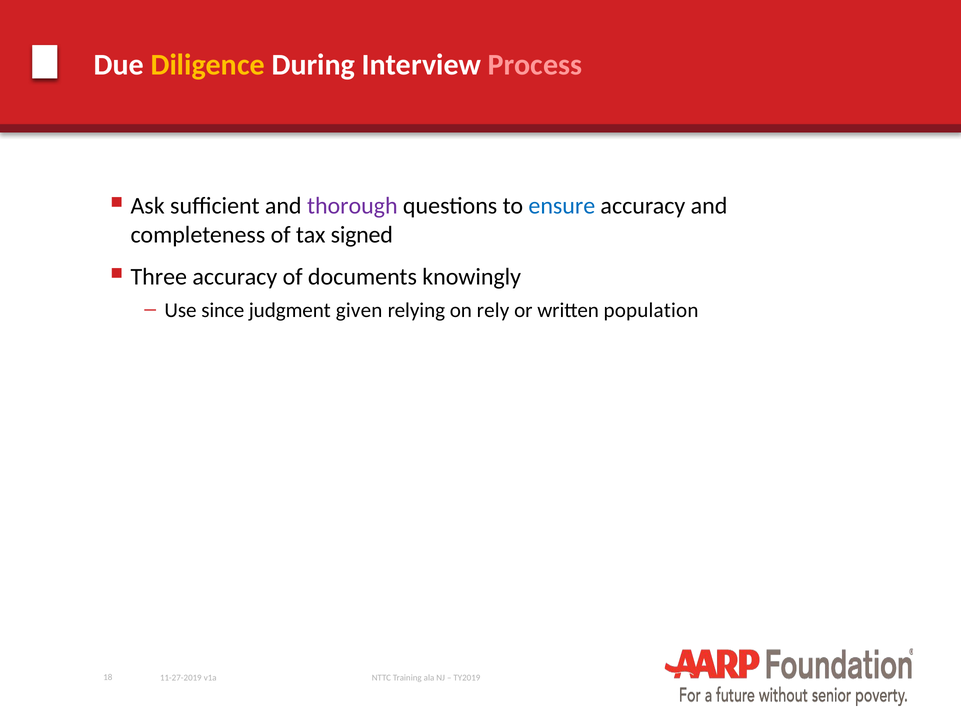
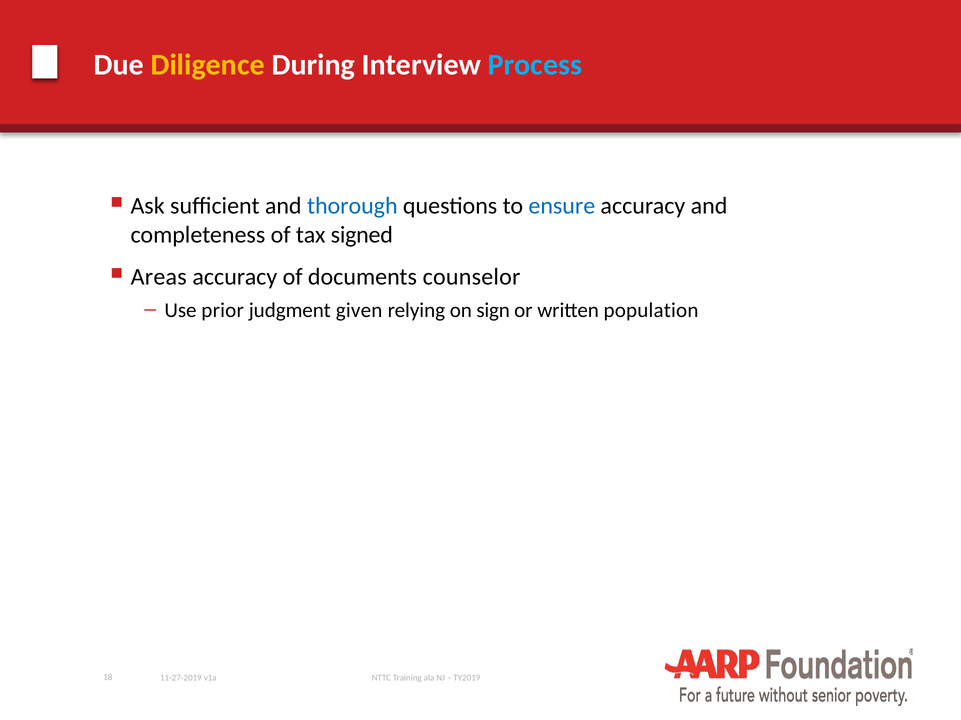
Process colour: pink -> light blue
thorough colour: purple -> blue
Three: Three -> Areas
knowingly: knowingly -> counselor
since: since -> prior
rely: rely -> sign
